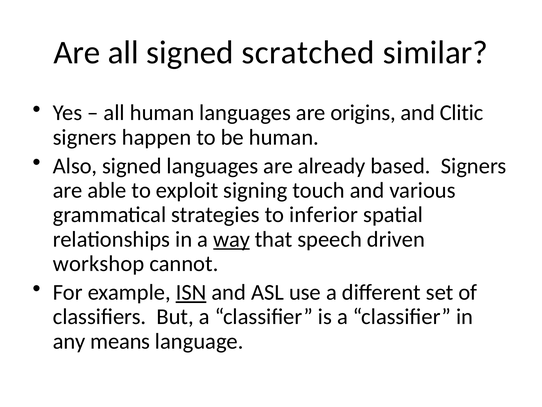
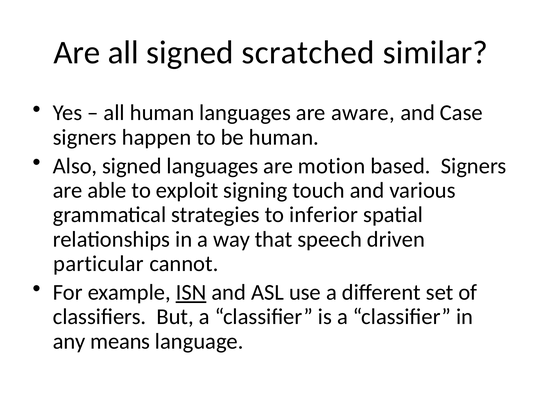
origins: origins -> aware
Clitic: Clitic -> Case
already: already -> motion
way underline: present -> none
workshop: workshop -> particular
